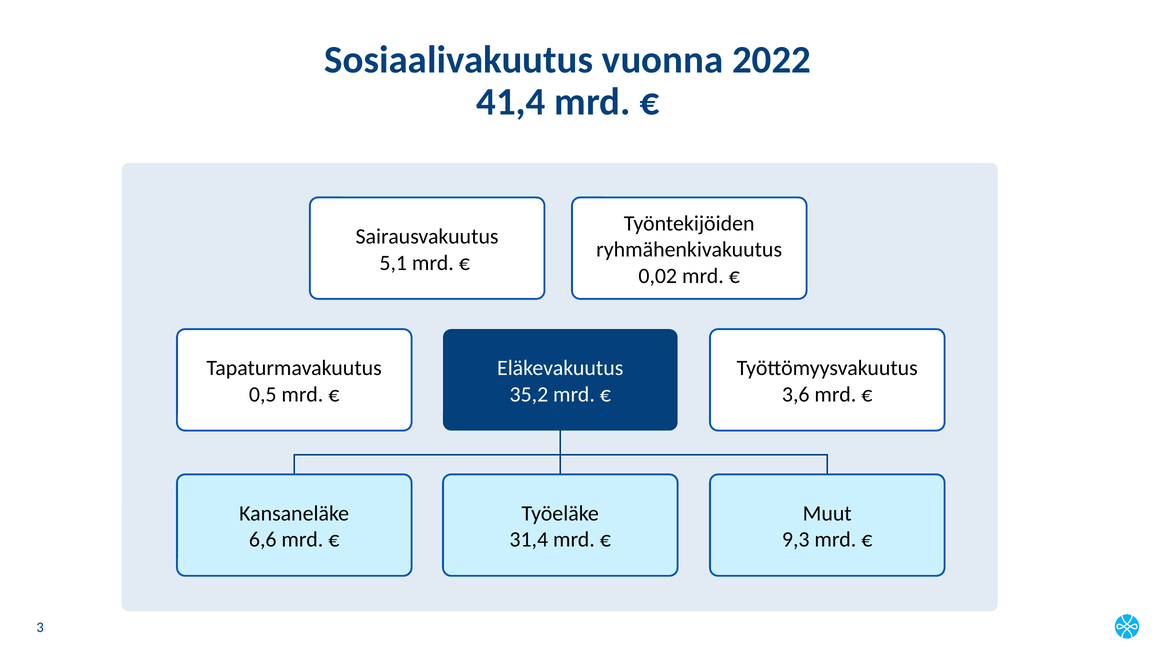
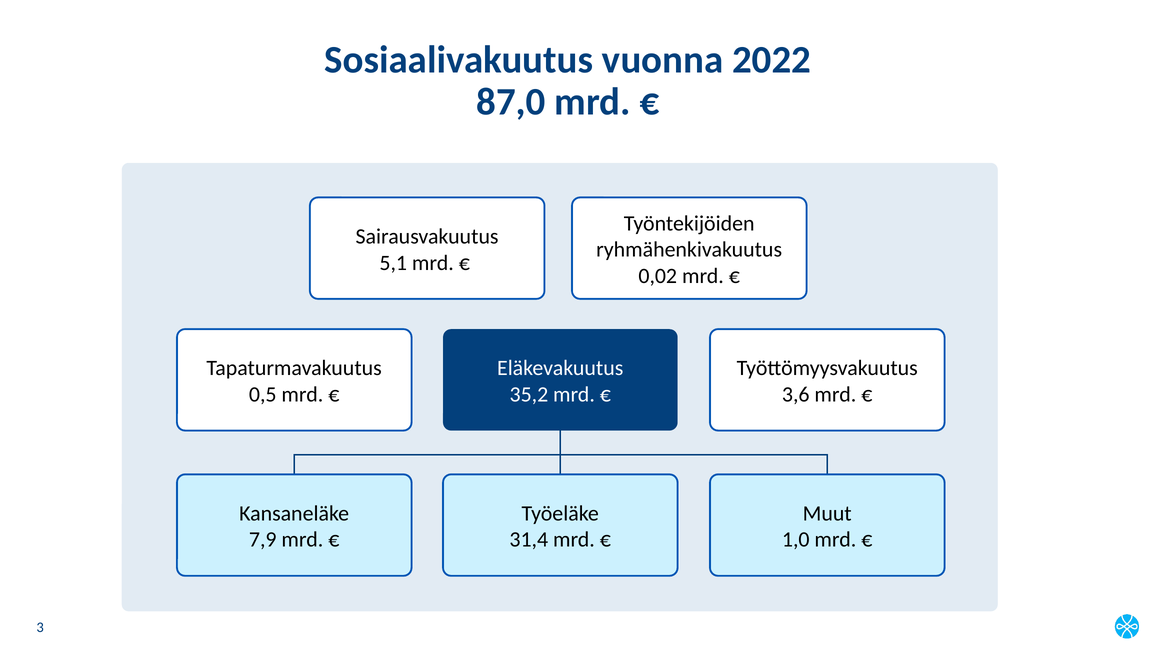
41,4: 41,4 -> 87,0
6,6: 6,6 -> 7,9
9,3: 9,3 -> 1,0
